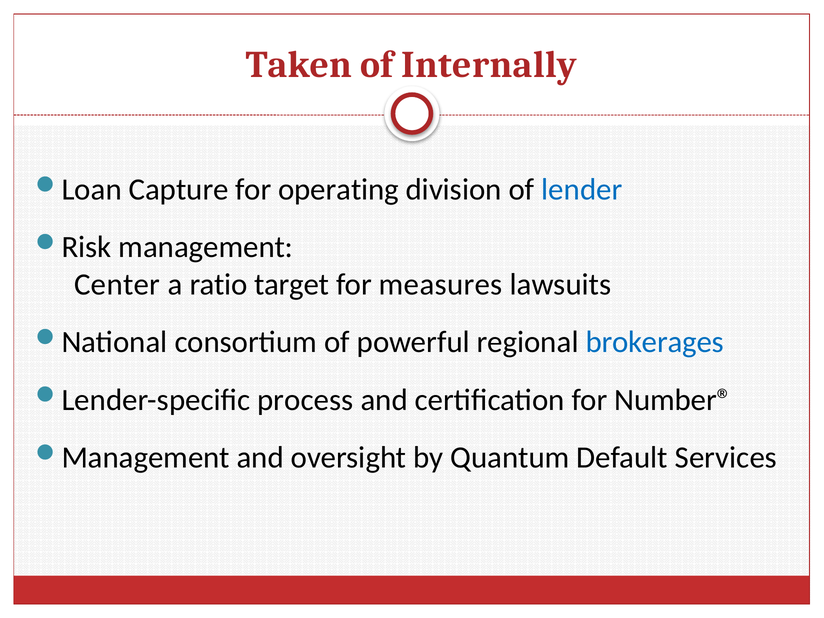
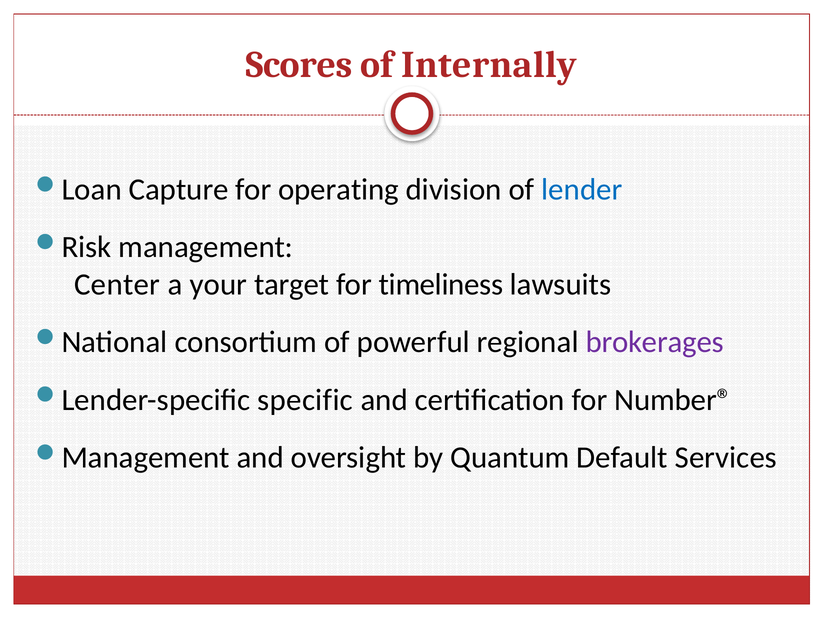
Taken: Taken -> Scores
ratio: ratio -> your
measures: measures -> timeliness
brokerages colour: blue -> purple
process: process -> specific
